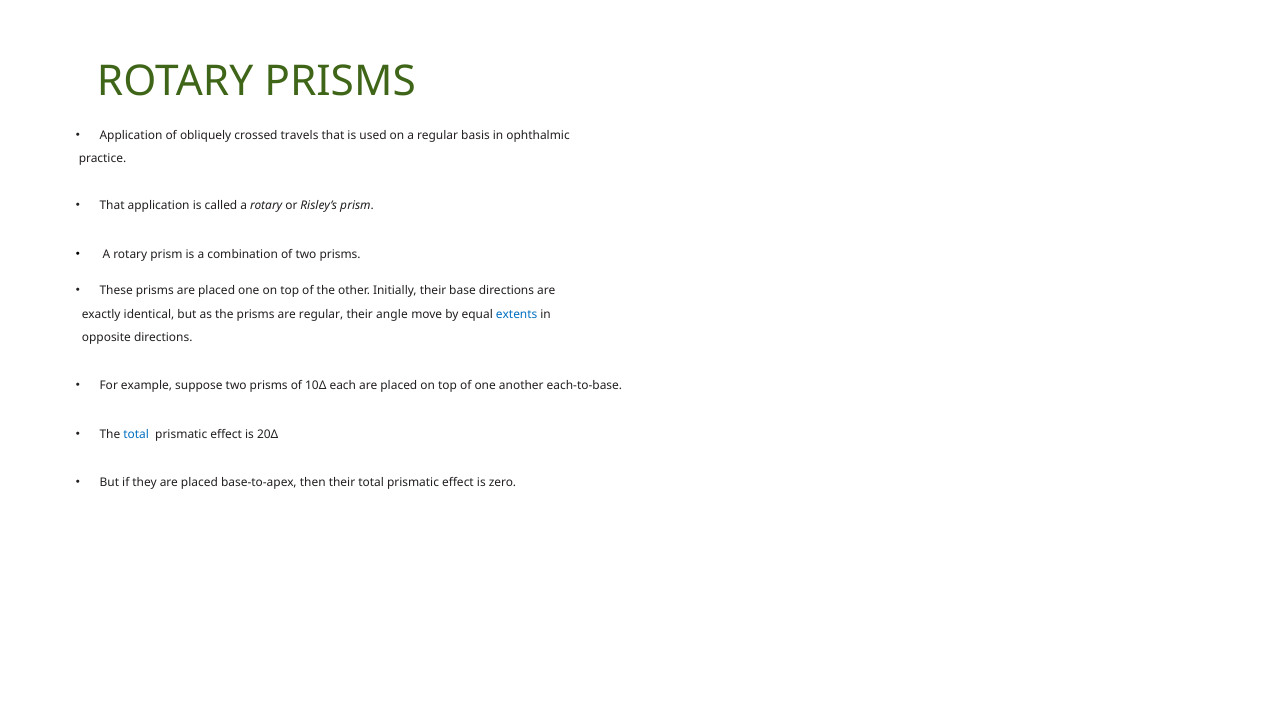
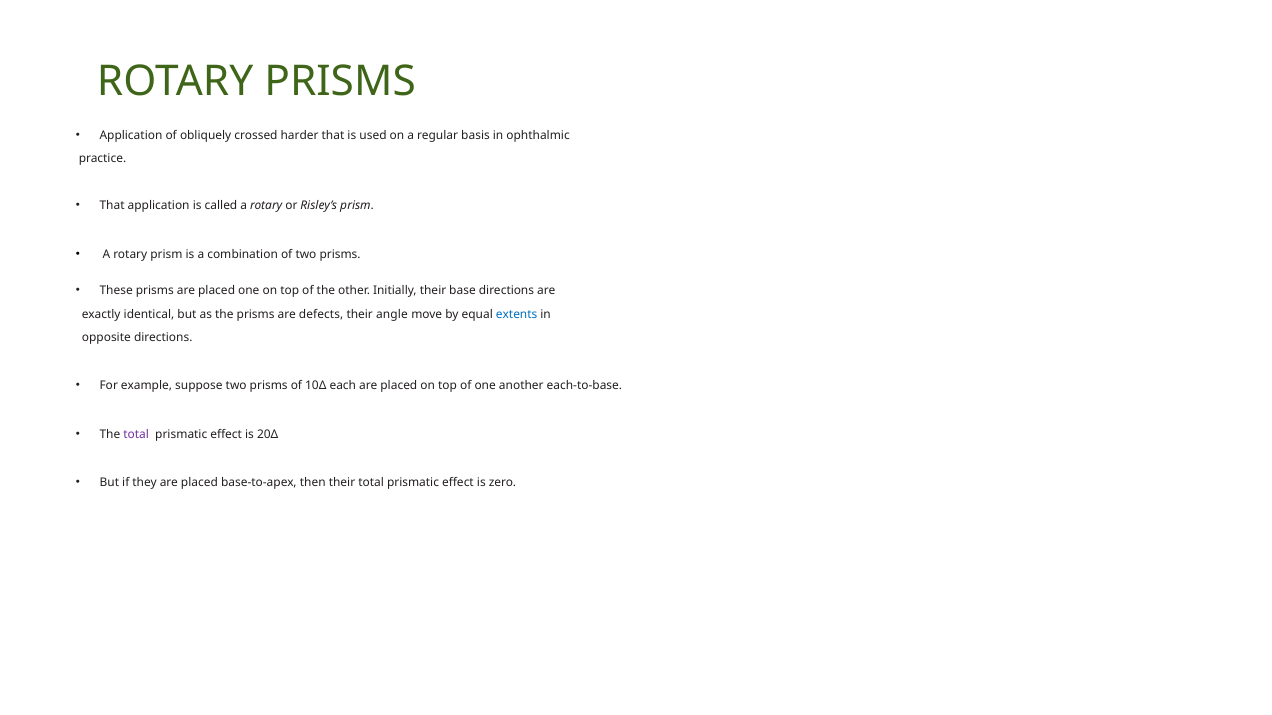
travels: travels -> harder
are regular: regular -> defects
total at (136, 434) colour: blue -> purple
